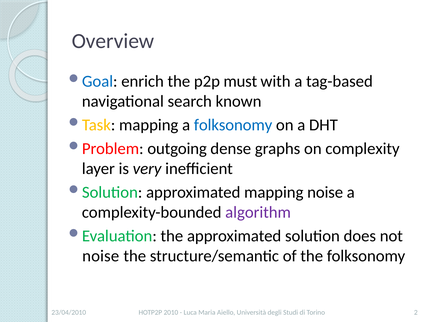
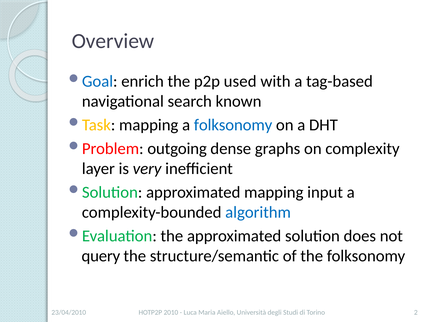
must: must -> used
mapping noise: noise -> input
algorithm colour: purple -> blue
noise at (101, 256): noise -> query
